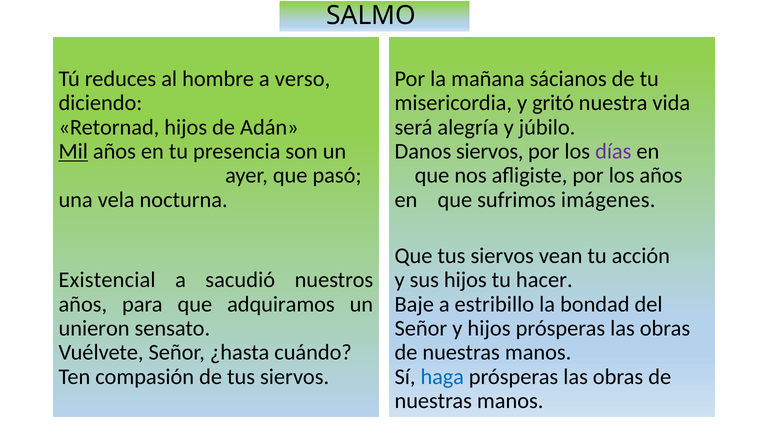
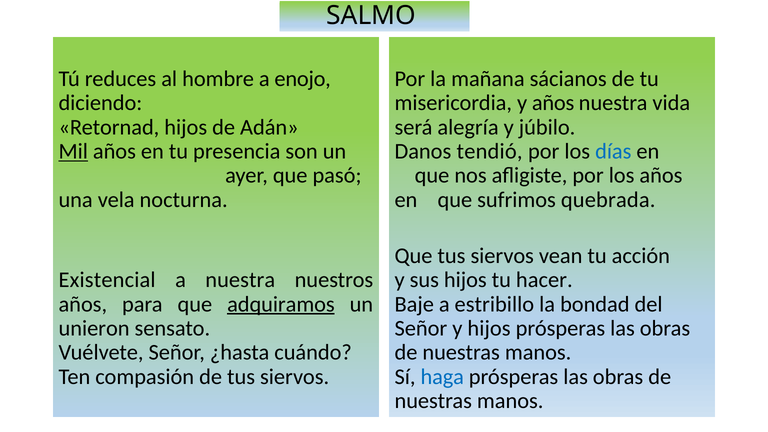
verso: verso -> enojo
y gritó: gritó -> años
Danos siervos: siervos -> tendió
días colour: purple -> blue
imágenes: imágenes -> quebrada
a sacudió: sacudió -> nuestra
adquiramos underline: none -> present
